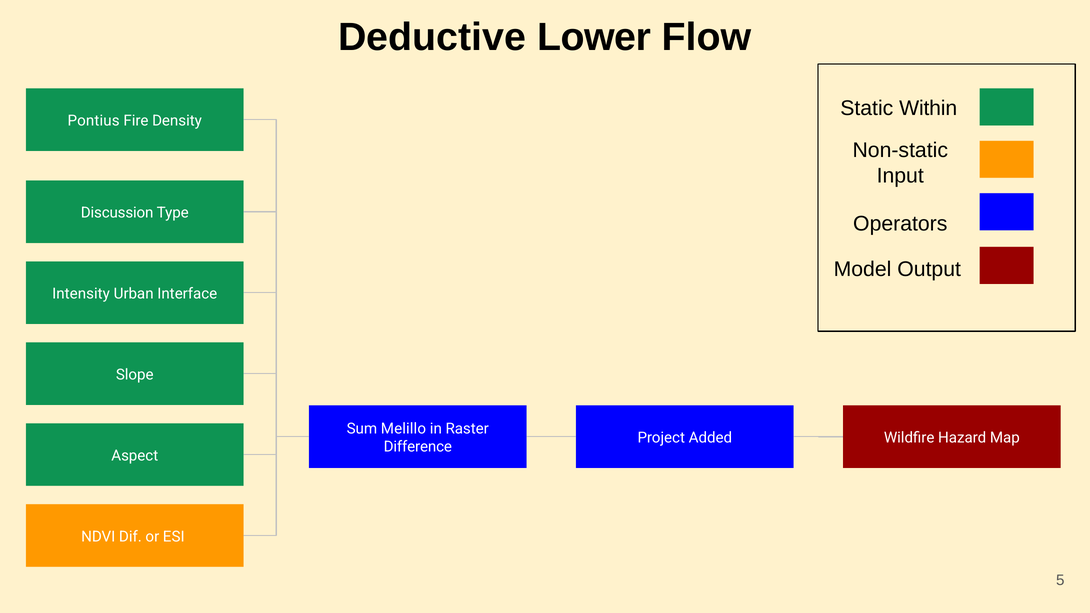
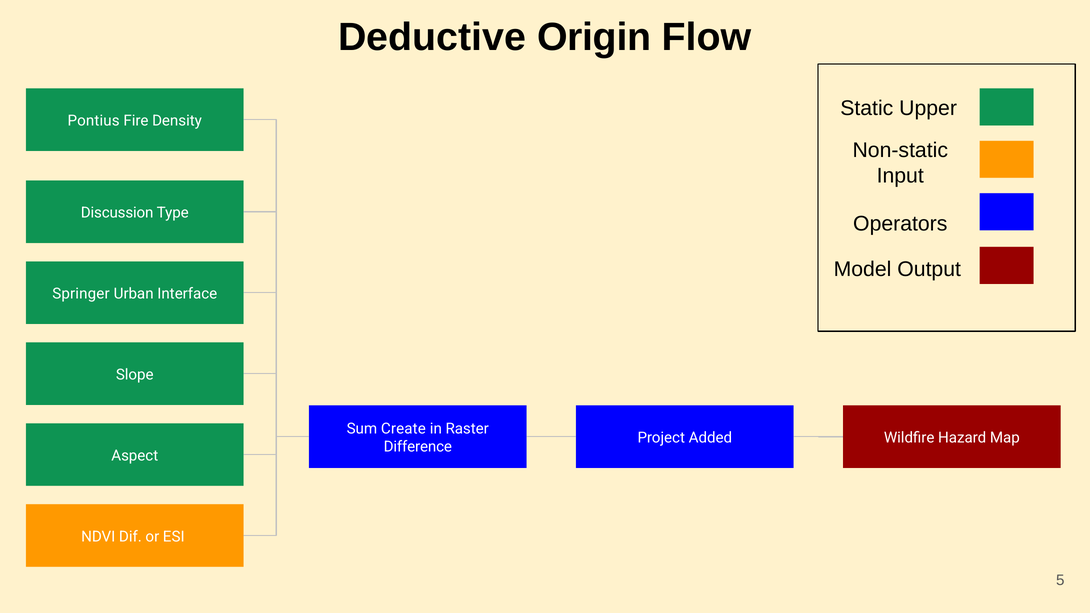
Lower: Lower -> Origin
Within: Within -> Upper
Intensity: Intensity -> Springer
Melillo: Melillo -> Create
